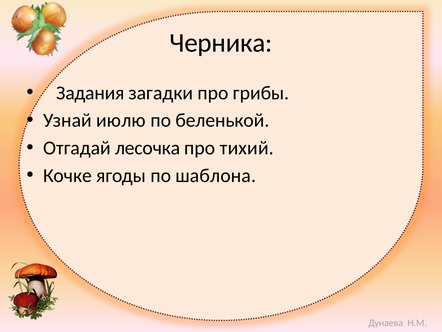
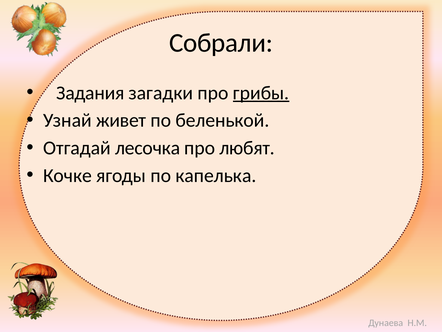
Черника: Черника -> Собрали
грибы underline: none -> present
июлю: июлю -> живет
тихий: тихий -> любят
шаблона: шаблона -> капелька
